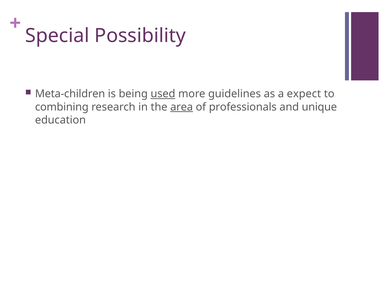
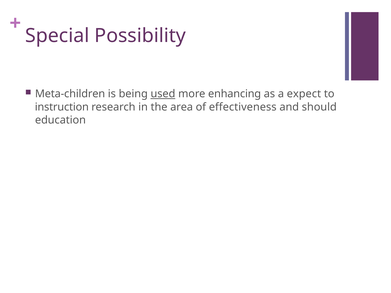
guidelines: guidelines -> enhancing
combining: combining -> instruction
area underline: present -> none
professionals: professionals -> effectiveness
unique: unique -> should
